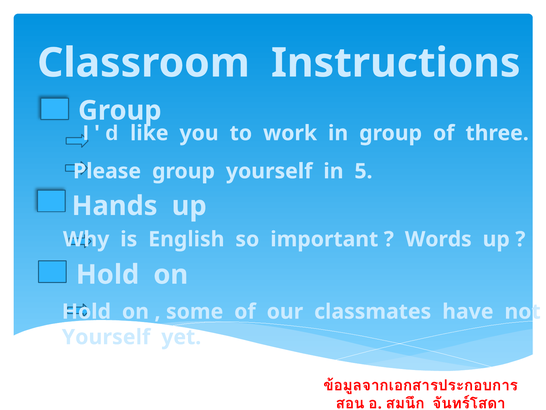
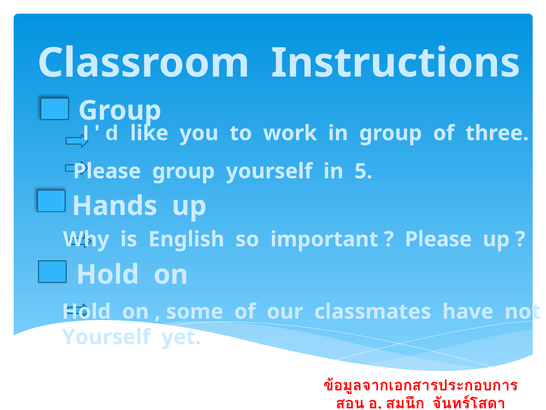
Words at (438, 239): Words -> Please
